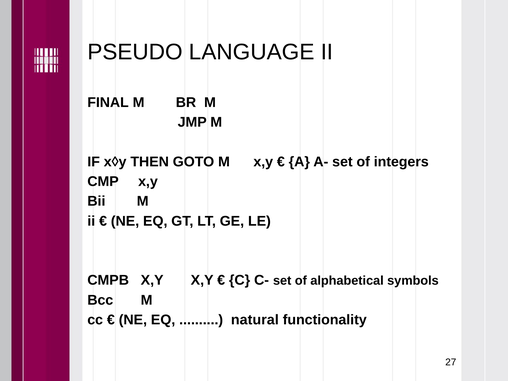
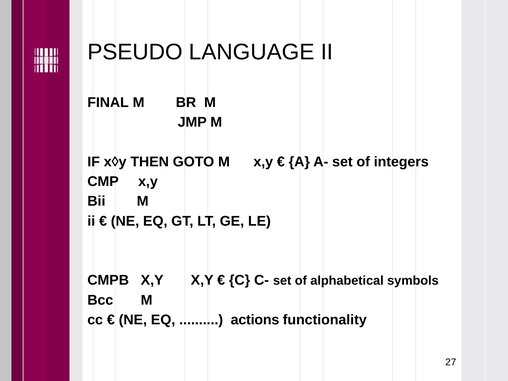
natural: natural -> actions
